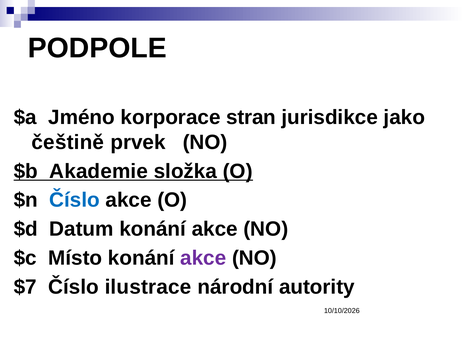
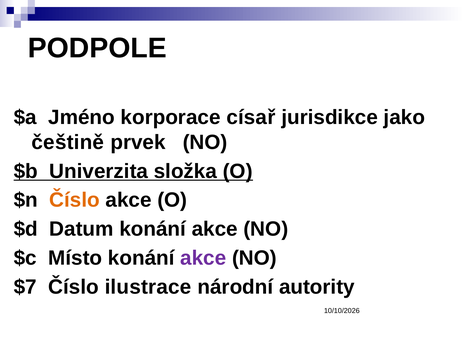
stran: stran -> císař
Akademie: Akademie -> Univerzita
Číslo at (75, 200) colour: blue -> orange
